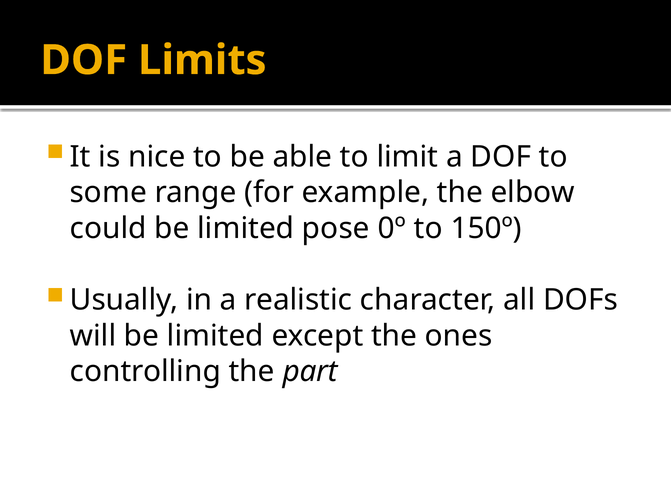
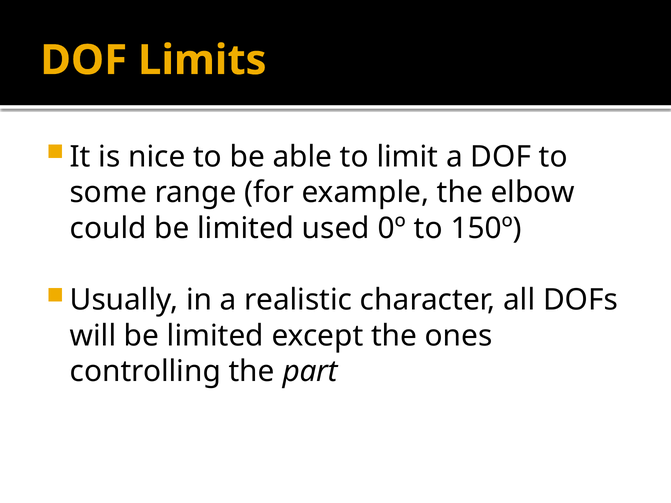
pose: pose -> used
